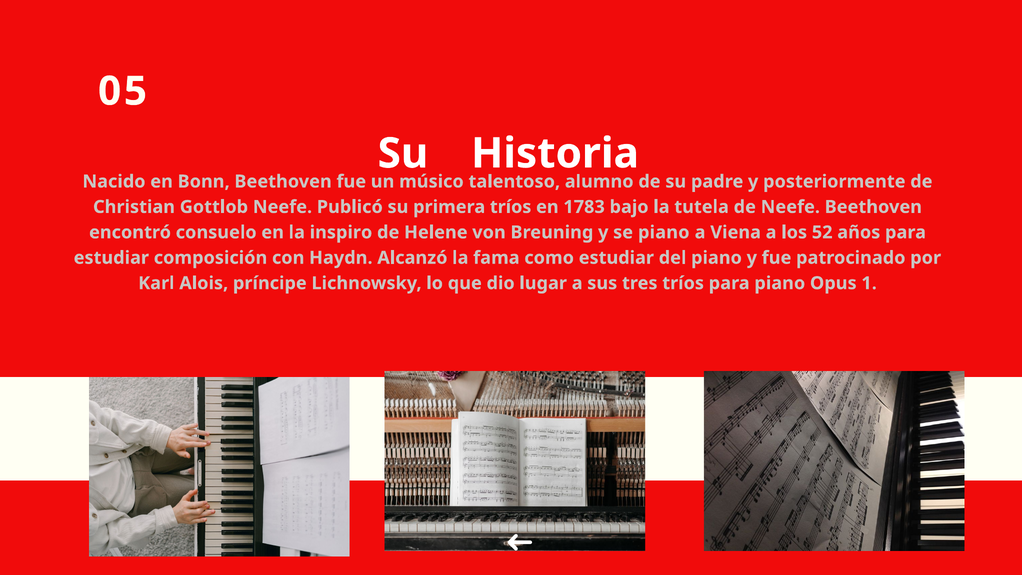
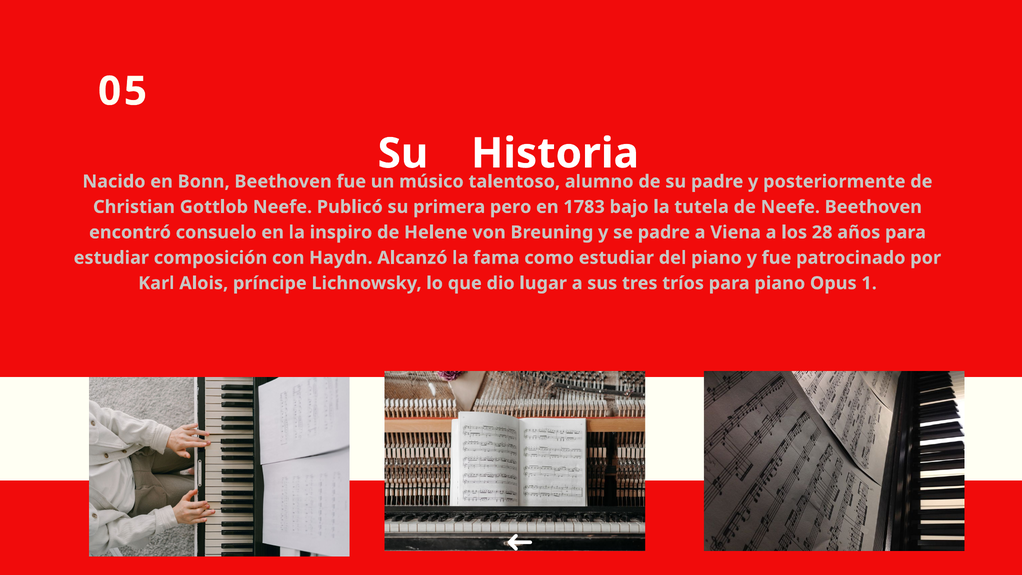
primera tríos: tríos -> pero
se piano: piano -> padre
52: 52 -> 28
